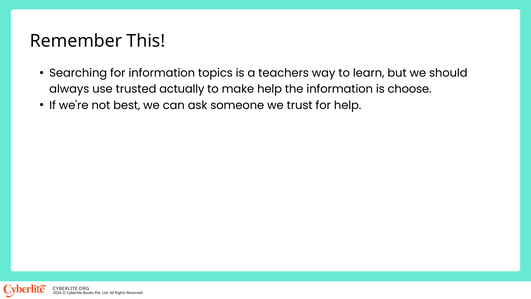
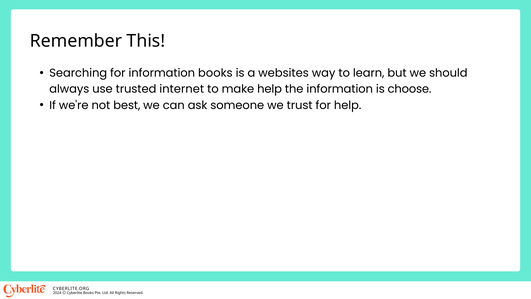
information topics: topics -> books
teachers: teachers -> websites
actually: actually -> internet
